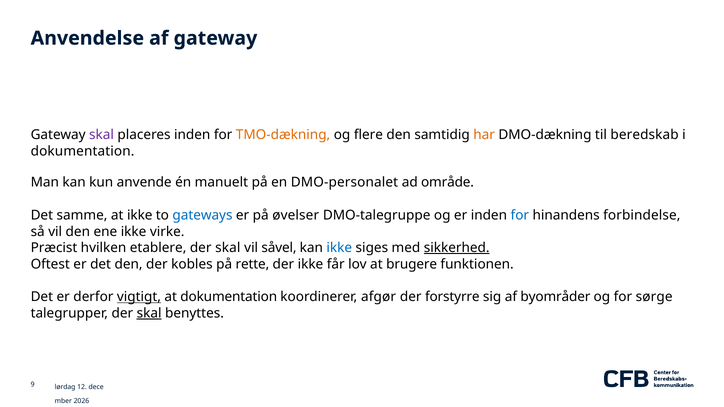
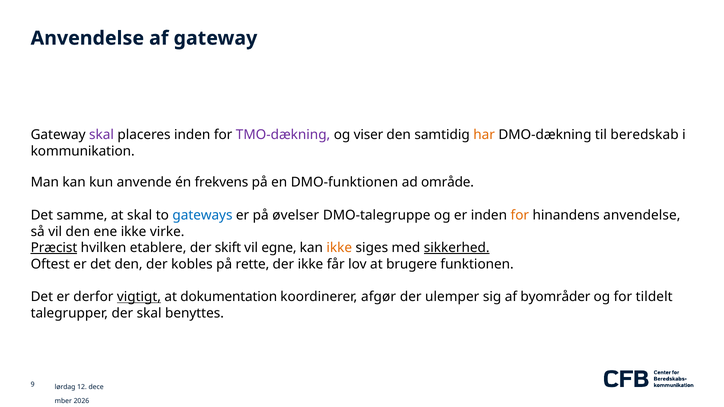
TMO-dækning colour: orange -> purple
flere: flere -> viser
dokumentation at (83, 151): dokumentation -> kommunikation
manuelt: manuelt -> frekvens
DMO-personalet: DMO-personalet -> DMO-funktionen
at ikke: ikke -> skal
for at (520, 215) colour: blue -> orange
hinandens forbindelse: forbindelse -> anvendelse
Præcist underline: none -> present
skal at (228, 248): skal -> skift
såvel: såvel -> egne
ikke at (339, 248) colour: blue -> orange
forstyrre: forstyrre -> ulemper
sørge: sørge -> tildelt
skal at (149, 313) underline: present -> none
